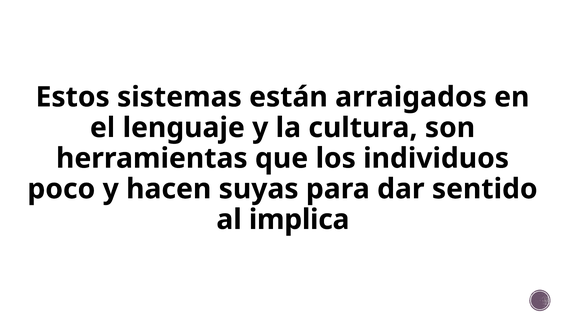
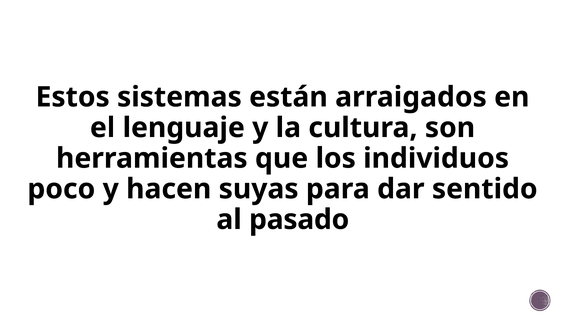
implica: implica -> pasado
